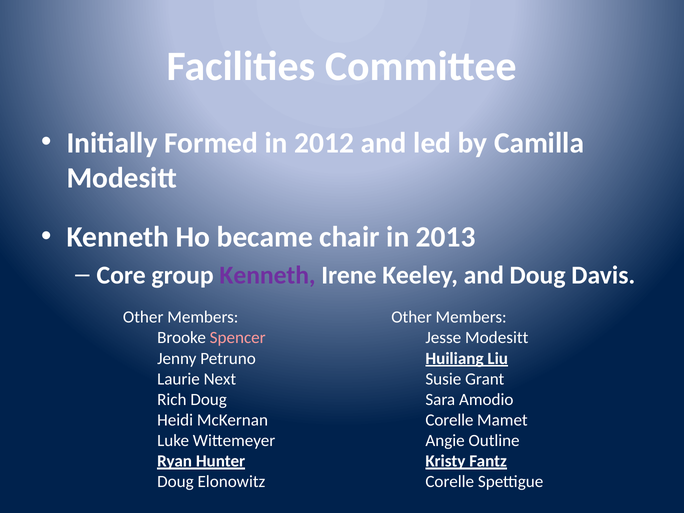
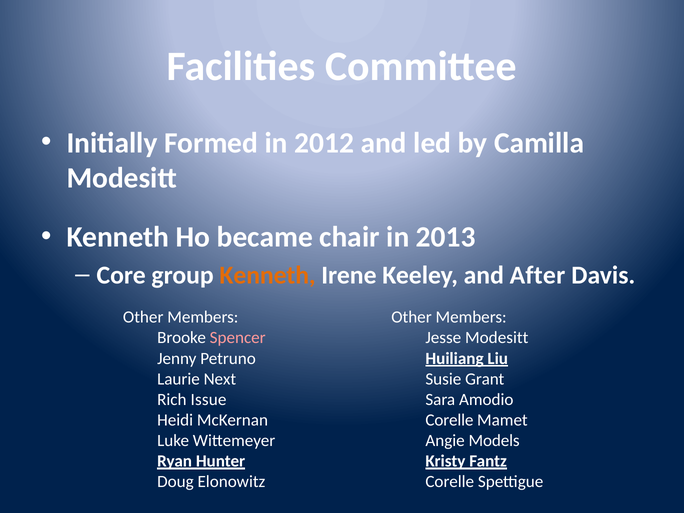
Kenneth at (268, 275) colour: purple -> orange
and Doug: Doug -> After
Rich Doug: Doug -> Issue
Outline: Outline -> Models
